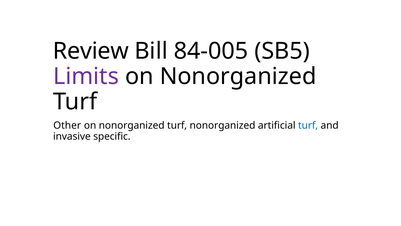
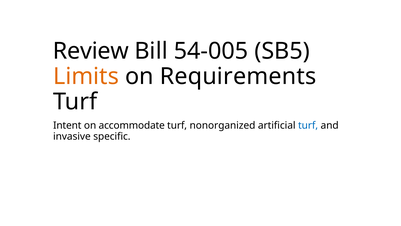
84-005: 84-005 -> 54-005
Limits colour: purple -> orange
Nonorganized at (238, 76): Nonorganized -> Requirements
Other: Other -> Intent
nonorganized at (132, 125): nonorganized -> accommodate
